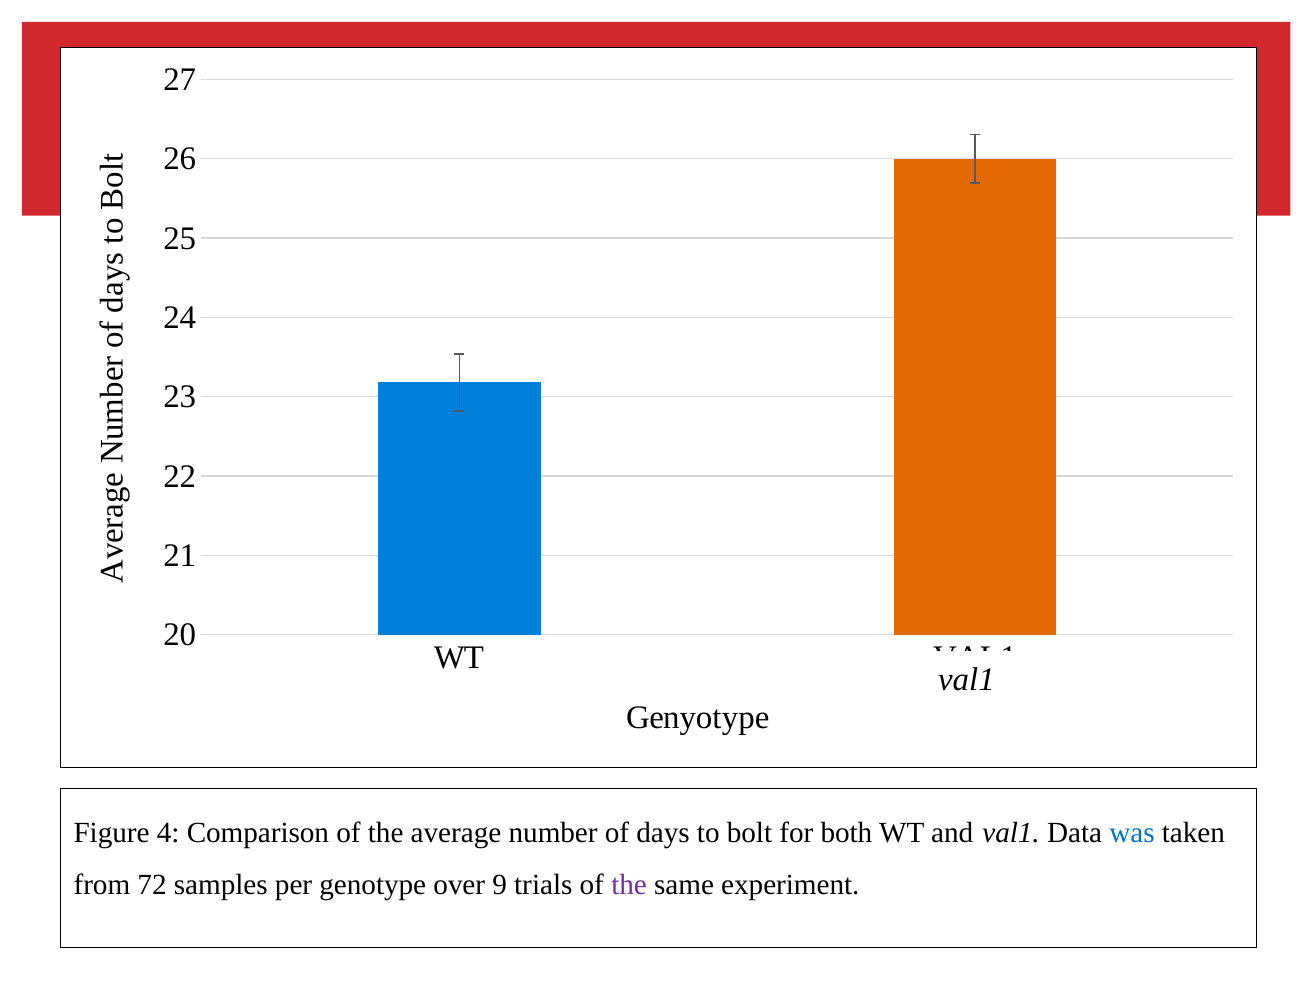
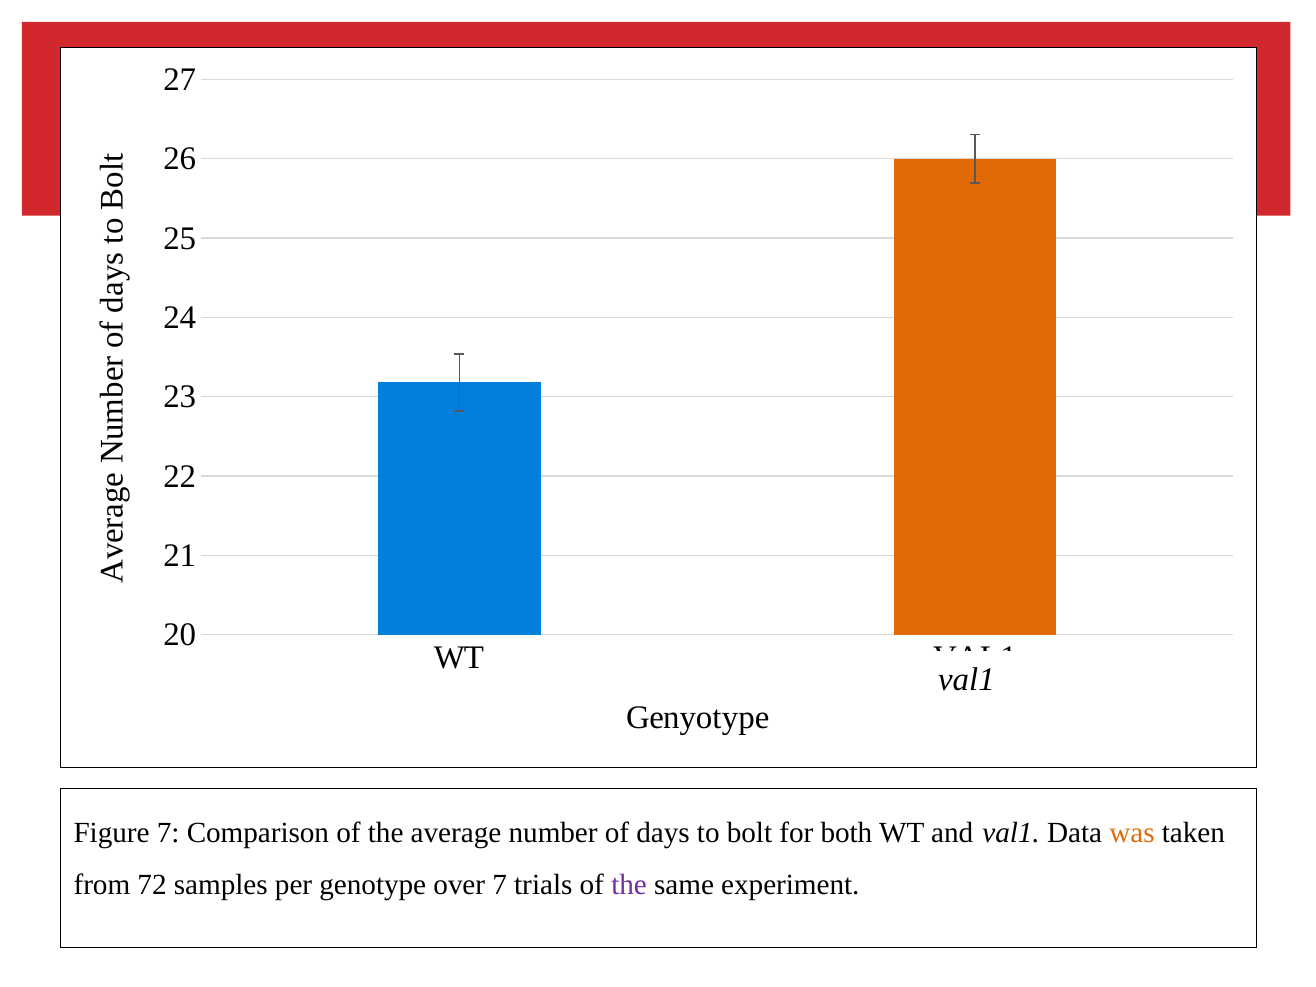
Figure 4: 4 -> 7
was colour: blue -> orange
over 9: 9 -> 7
